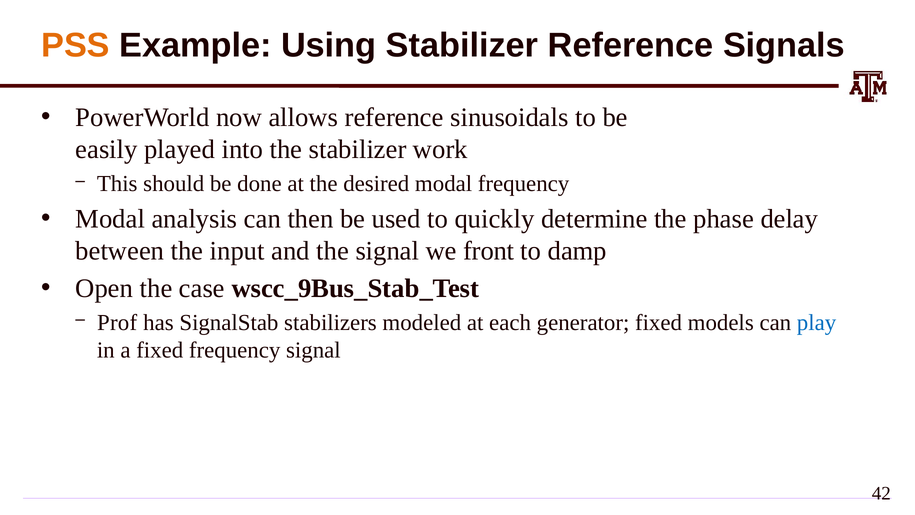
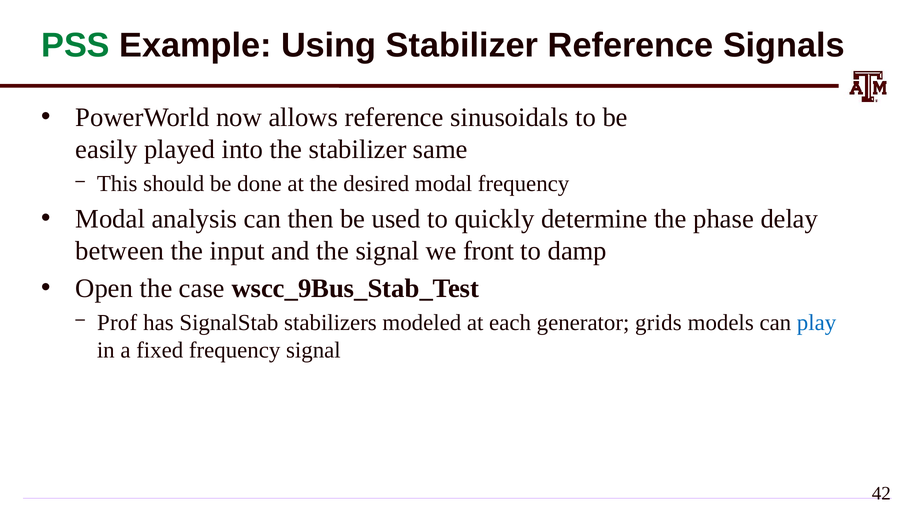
PSS colour: orange -> green
work: work -> same
generator fixed: fixed -> grids
